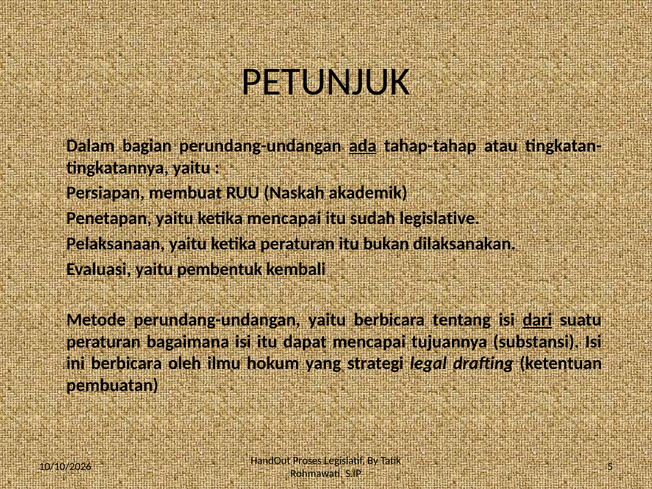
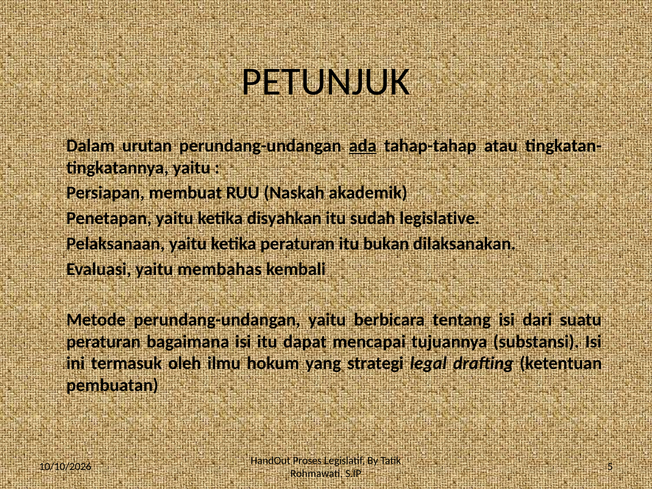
bagian: bagian -> urutan
ketika mencapai: mencapai -> disyahkan
pembentuk: pembentuk -> membahas
dari underline: present -> none
ini berbicara: berbicara -> termasuk
